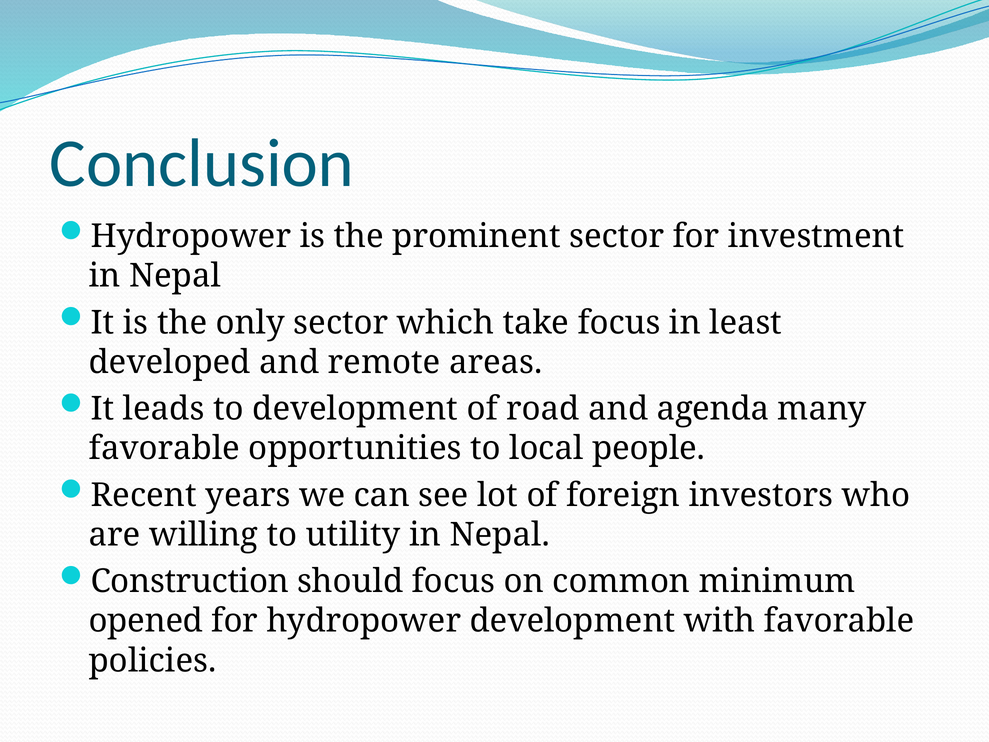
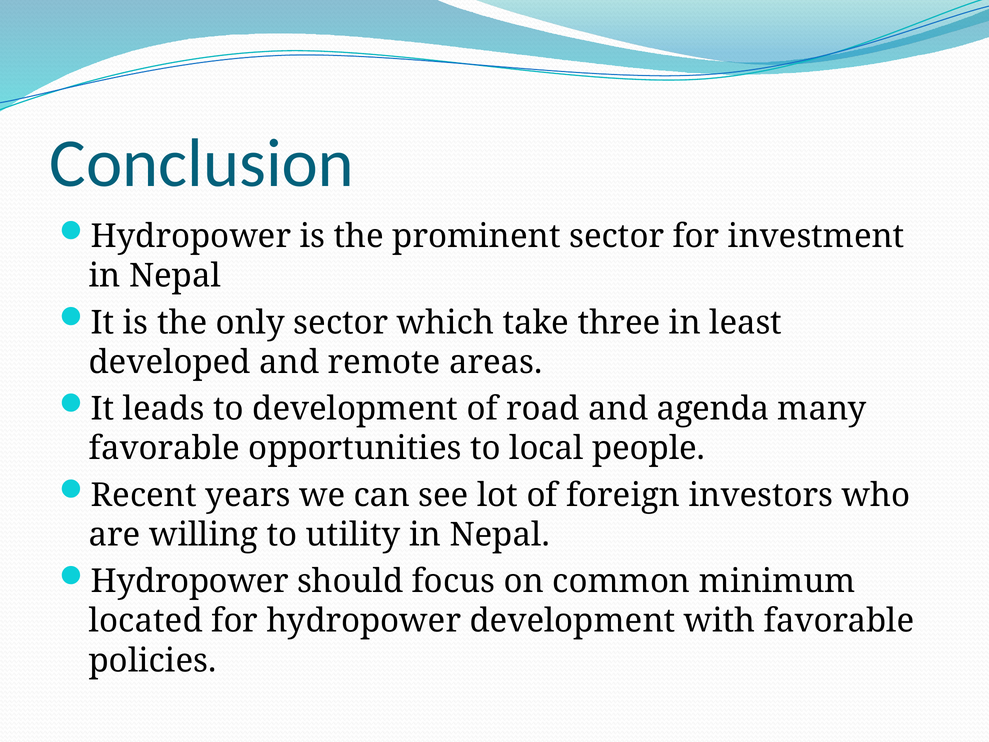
take focus: focus -> three
Construction at (190, 581): Construction -> Hydropower
opened: opened -> located
